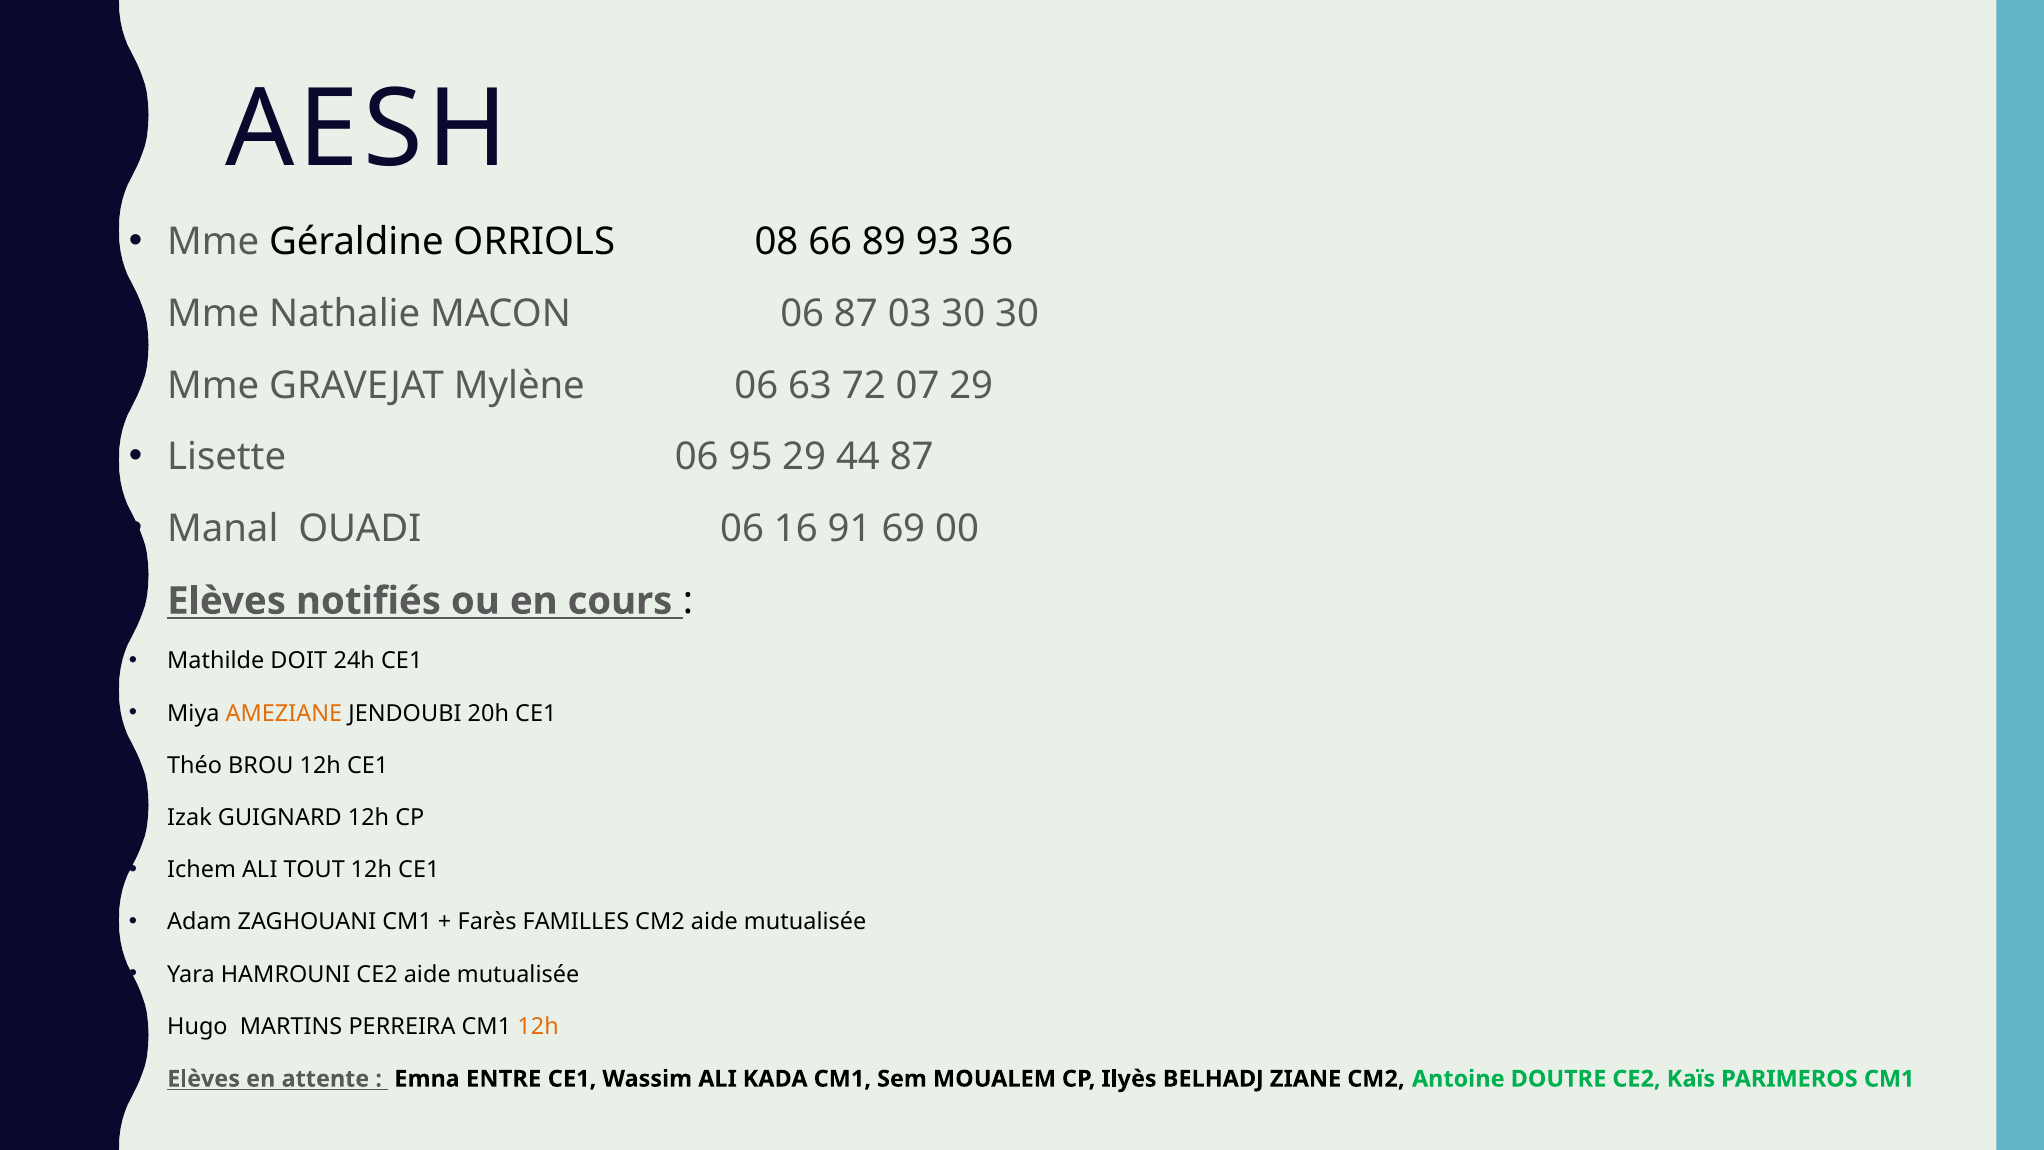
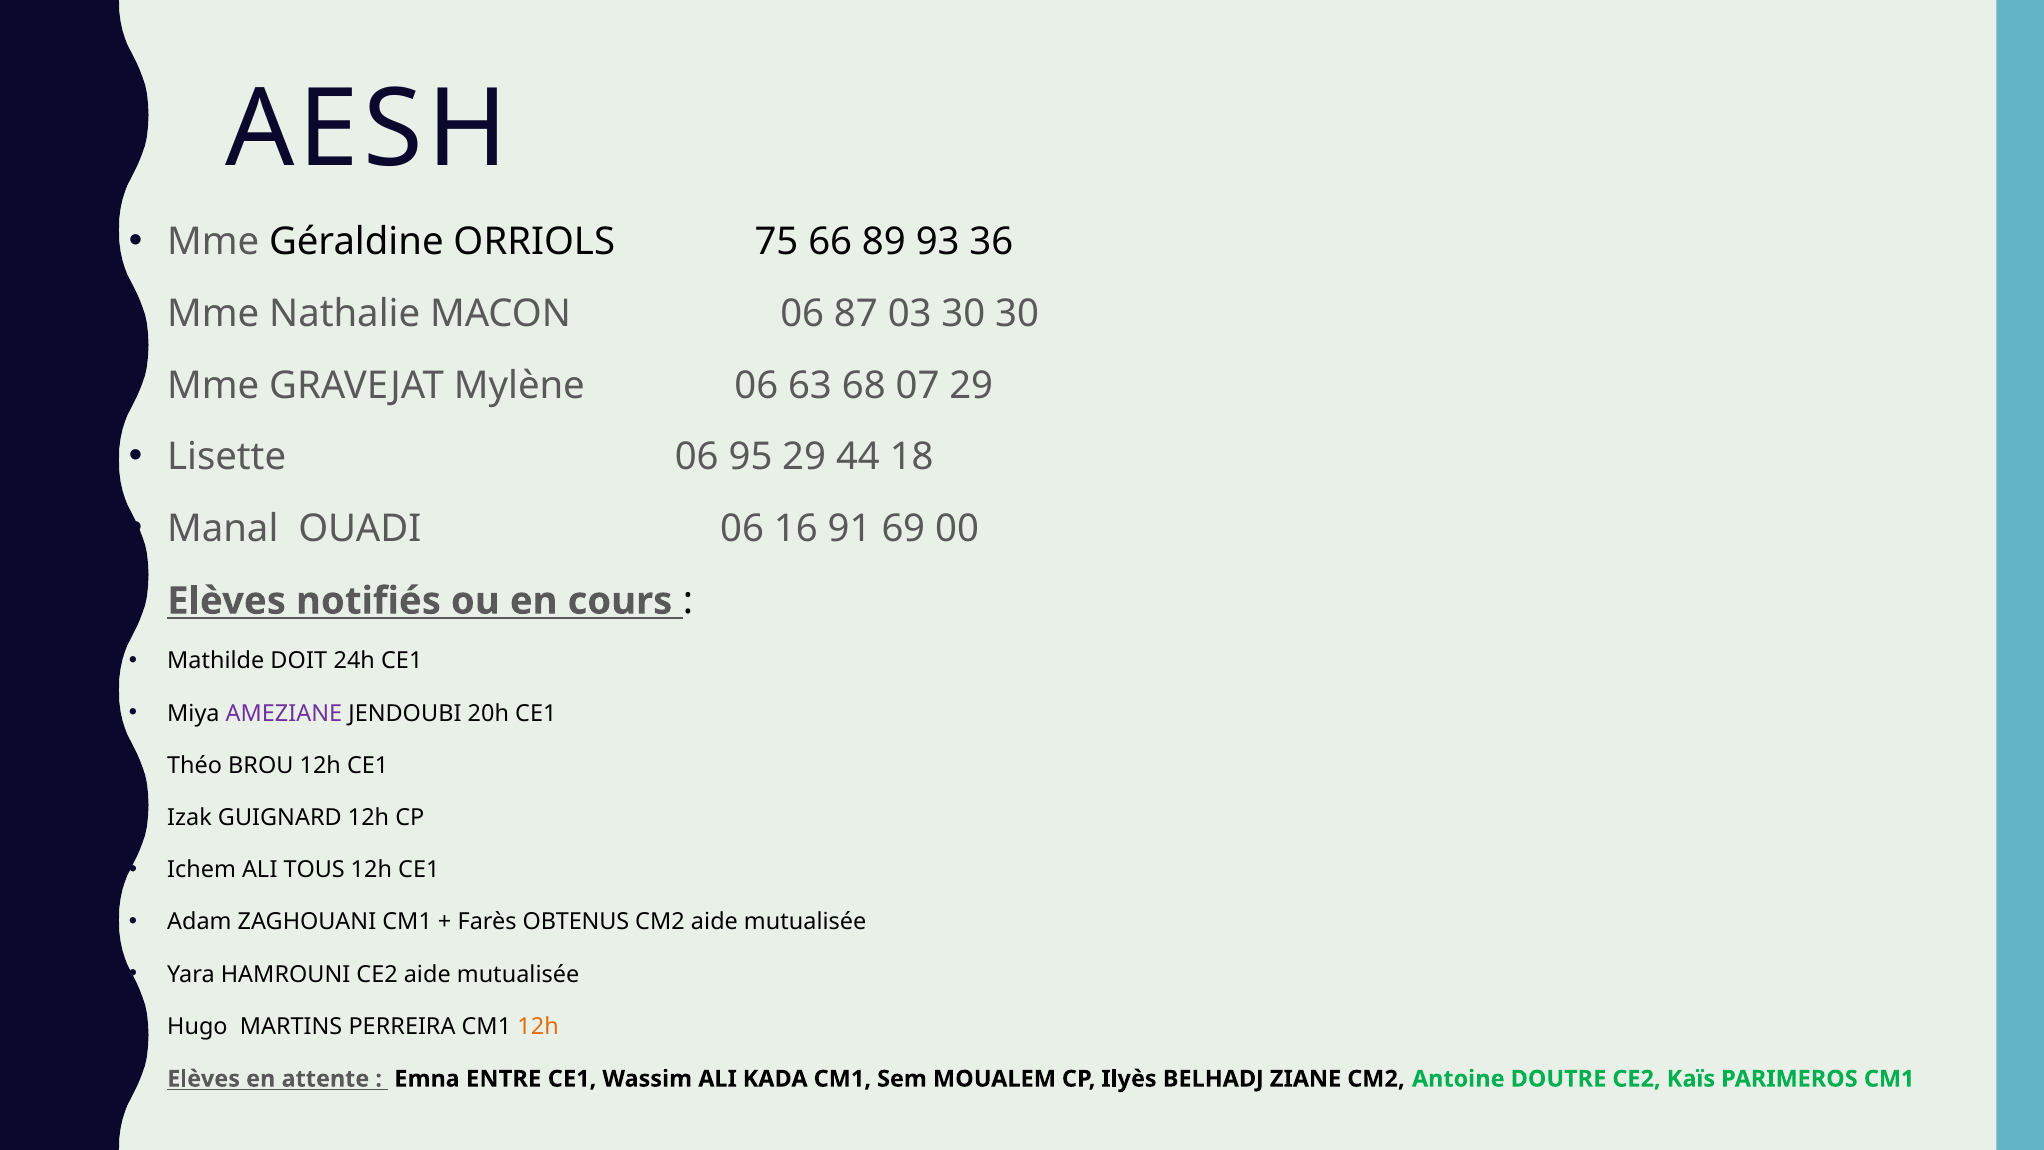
08: 08 -> 75
72: 72 -> 68
44 87: 87 -> 18
AMEZIANE colour: orange -> purple
TOUT: TOUT -> TOUS
FAMILLES: FAMILLES -> OBTENUS
